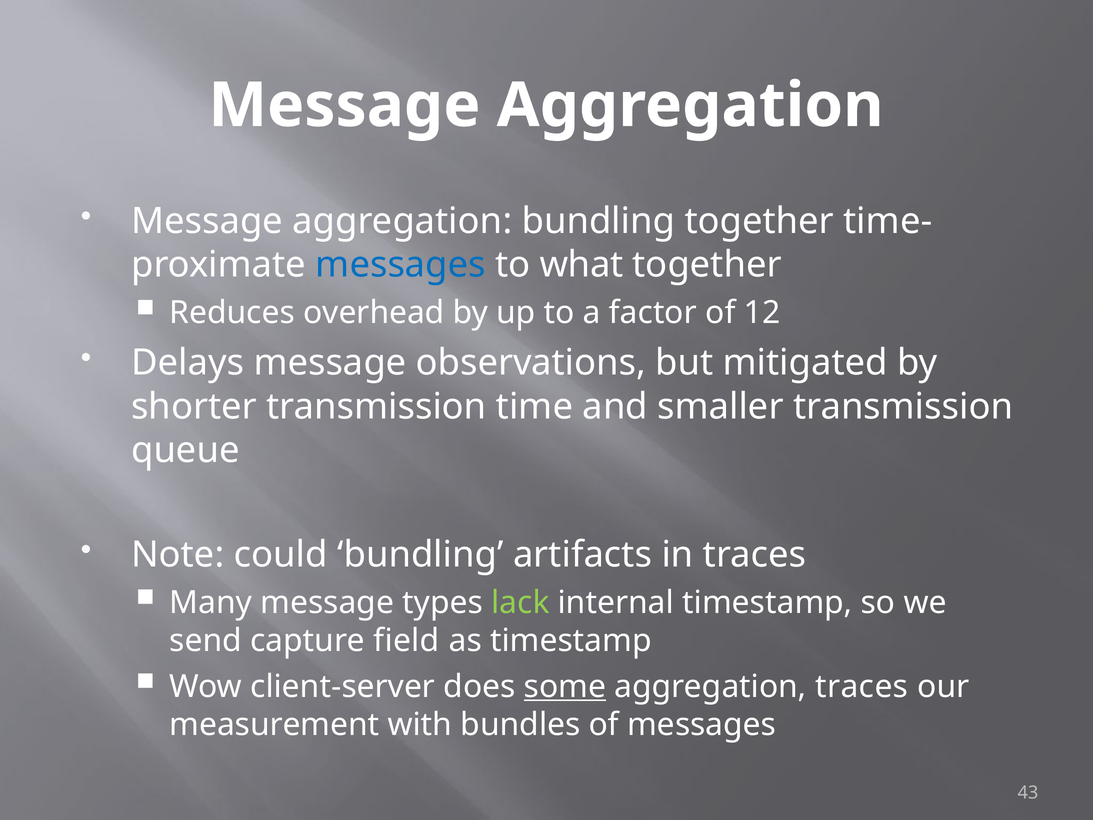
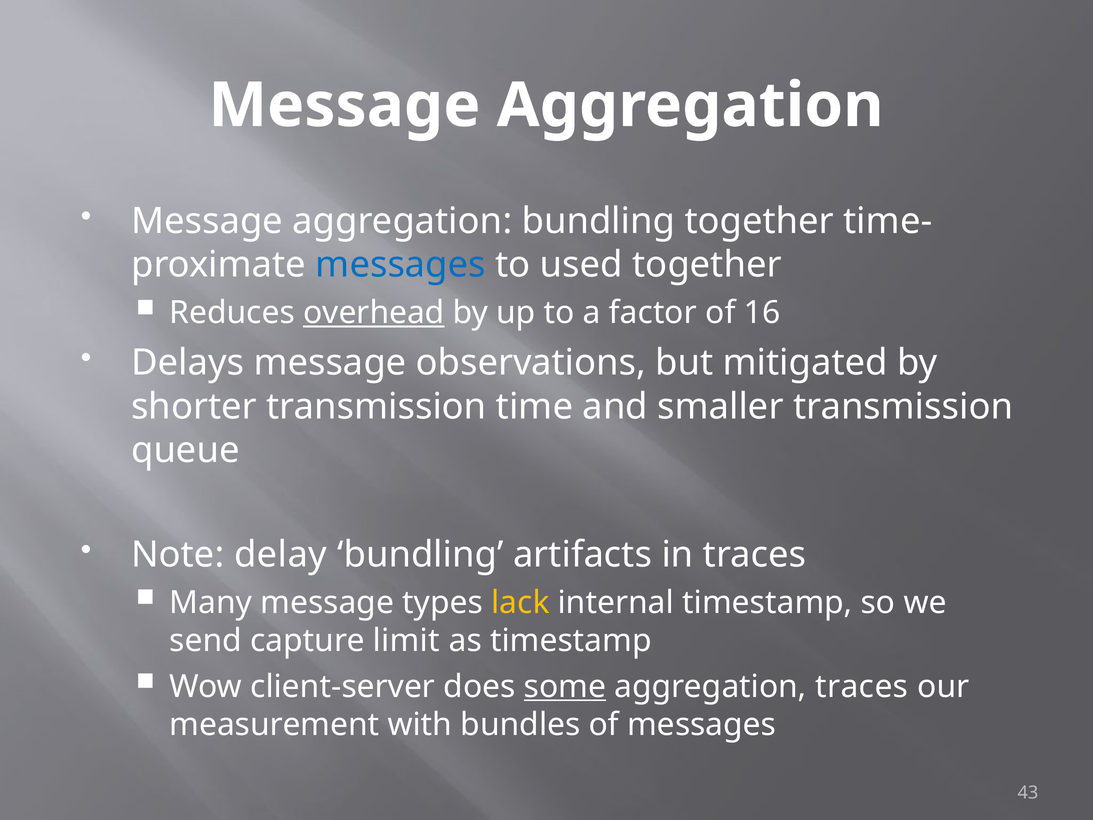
what: what -> used
overhead underline: none -> present
12: 12 -> 16
could: could -> delay
lack colour: light green -> yellow
field: field -> limit
